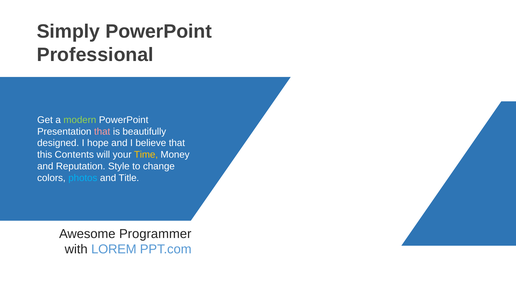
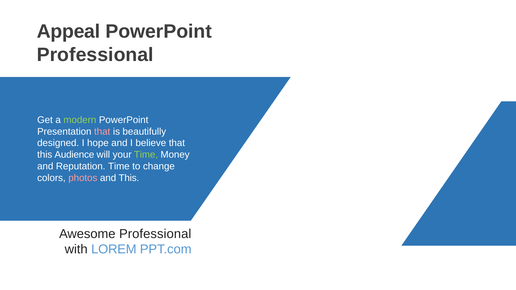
Simply: Simply -> Appeal
Contents: Contents -> Audience
Time at (146, 155) colour: yellow -> light green
Reputation Style: Style -> Time
photos colour: light blue -> pink
and Title: Title -> This
Awesome Programmer: Programmer -> Professional
